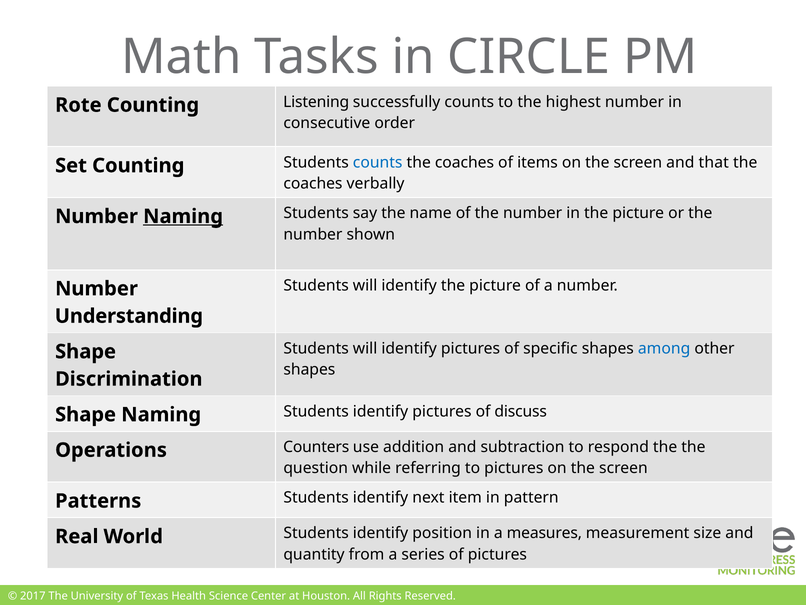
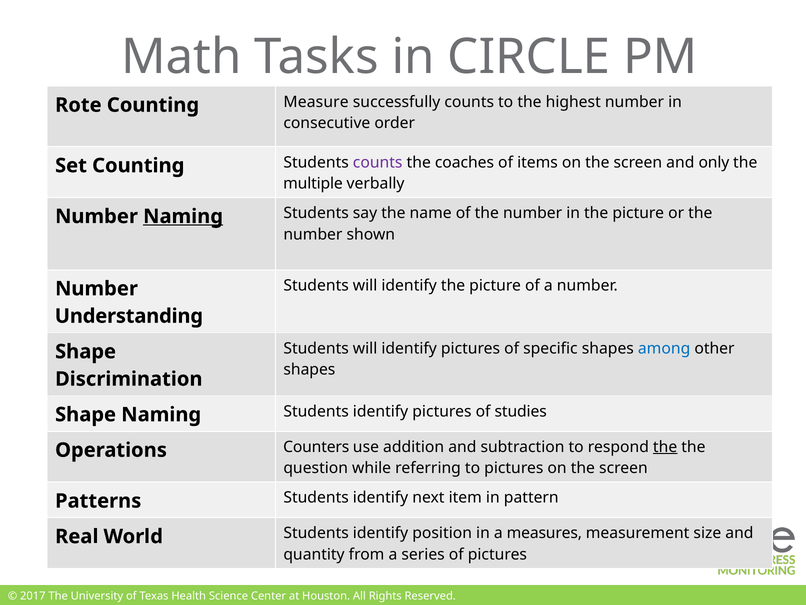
Listening: Listening -> Measure
counts at (378, 162) colour: blue -> purple
that: that -> only
coaches at (313, 184): coaches -> multiple
discuss: discuss -> studies
the at (665, 447) underline: none -> present
